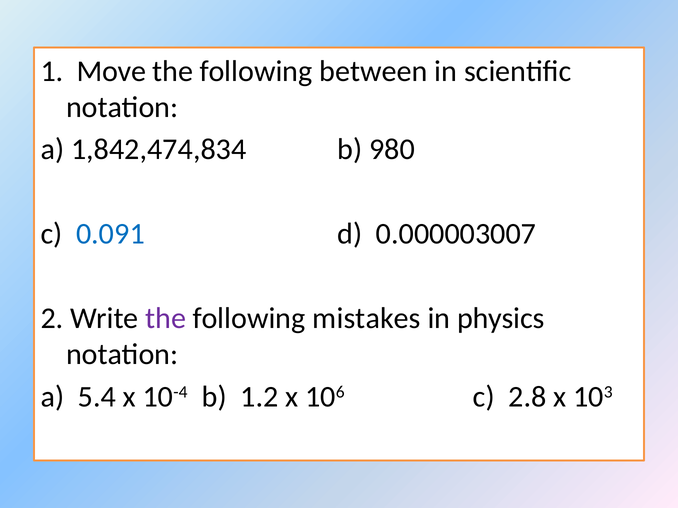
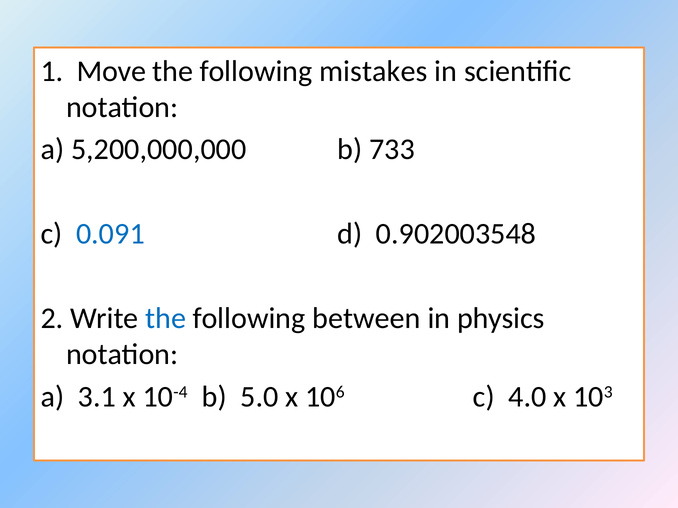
between: between -> mistakes
1,842,474,834: 1,842,474,834 -> 5,200,000,000
980: 980 -> 733
0.000003007: 0.000003007 -> 0.902003548
the at (166, 319) colour: purple -> blue
mistakes: mistakes -> between
5.4: 5.4 -> 3.1
1.2: 1.2 -> 5.0
2.8: 2.8 -> 4.0
